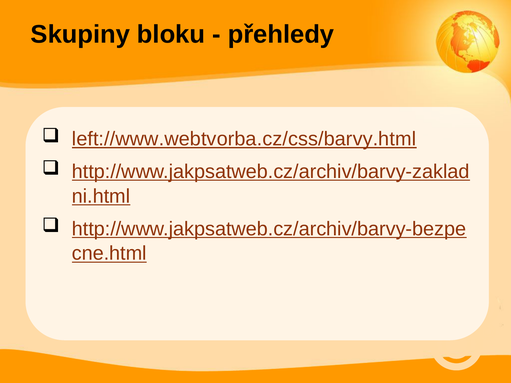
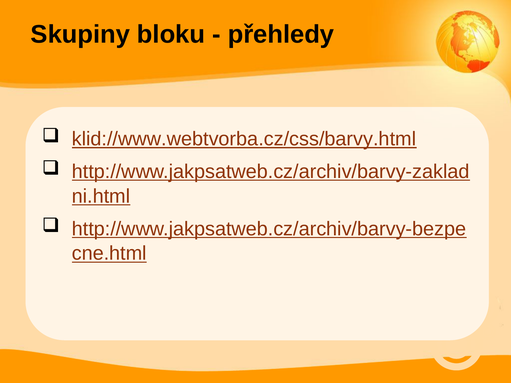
left://www.webtvorba.cz/css/barvy.html: left://www.webtvorba.cz/css/barvy.html -> klid://www.webtvorba.cz/css/barvy.html
